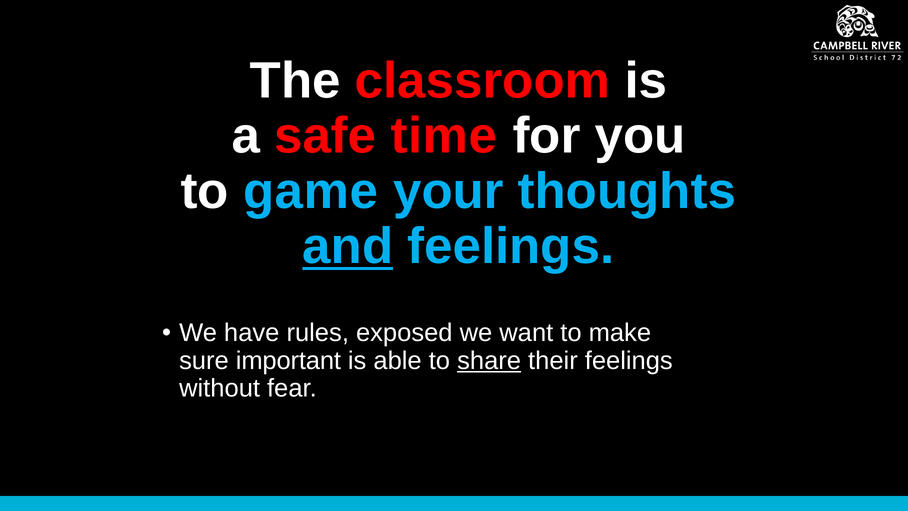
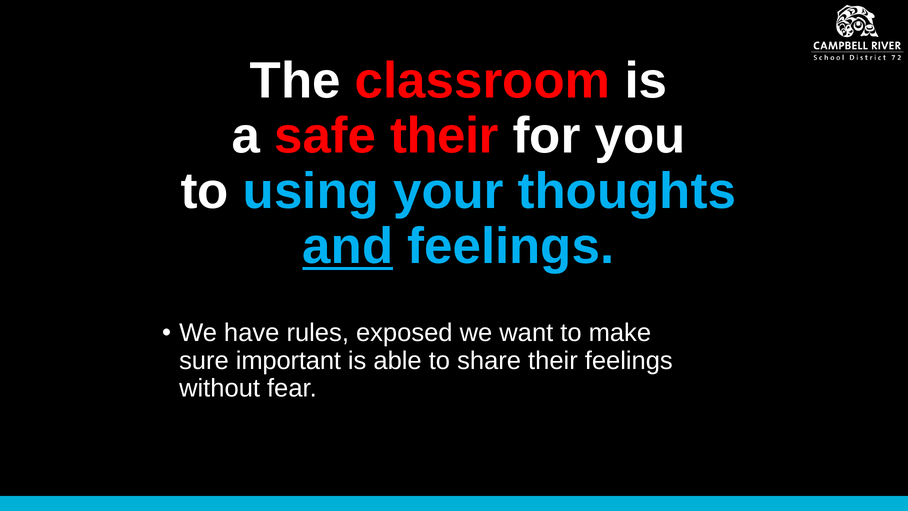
safe time: time -> their
game: game -> using
share underline: present -> none
